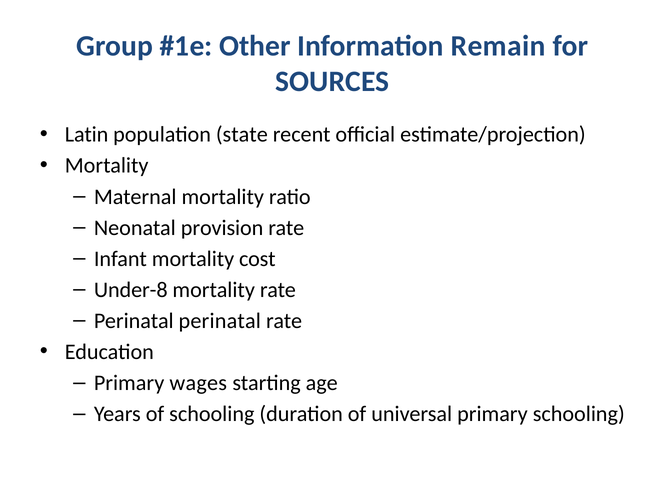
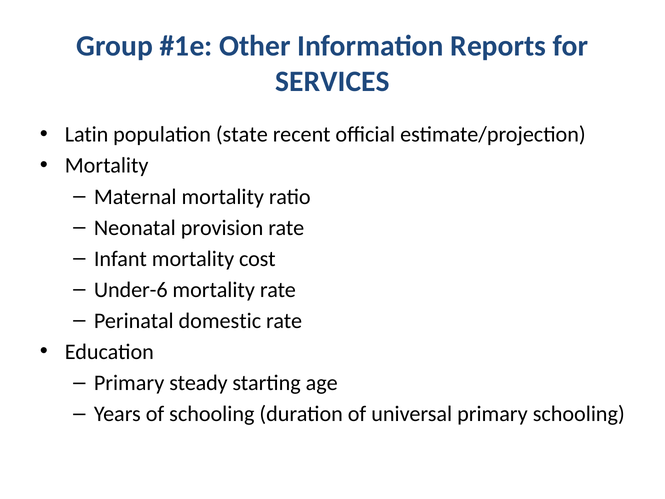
Remain: Remain -> Reports
SOURCES: SOURCES -> SERVICES
Under-8: Under-8 -> Under-6
Perinatal perinatal: perinatal -> domestic
wages: wages -> steady
